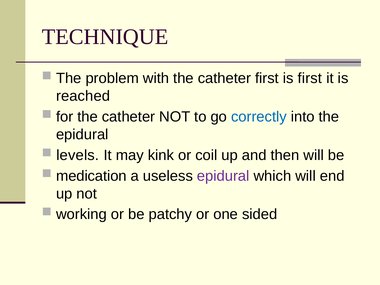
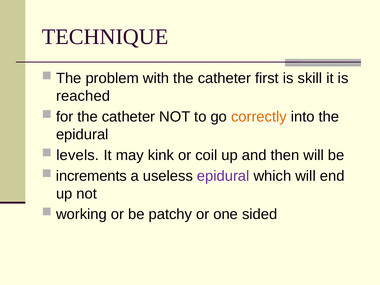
is first: first -> skill
correctly colour: blue -> orange
medication: medication -> increments
